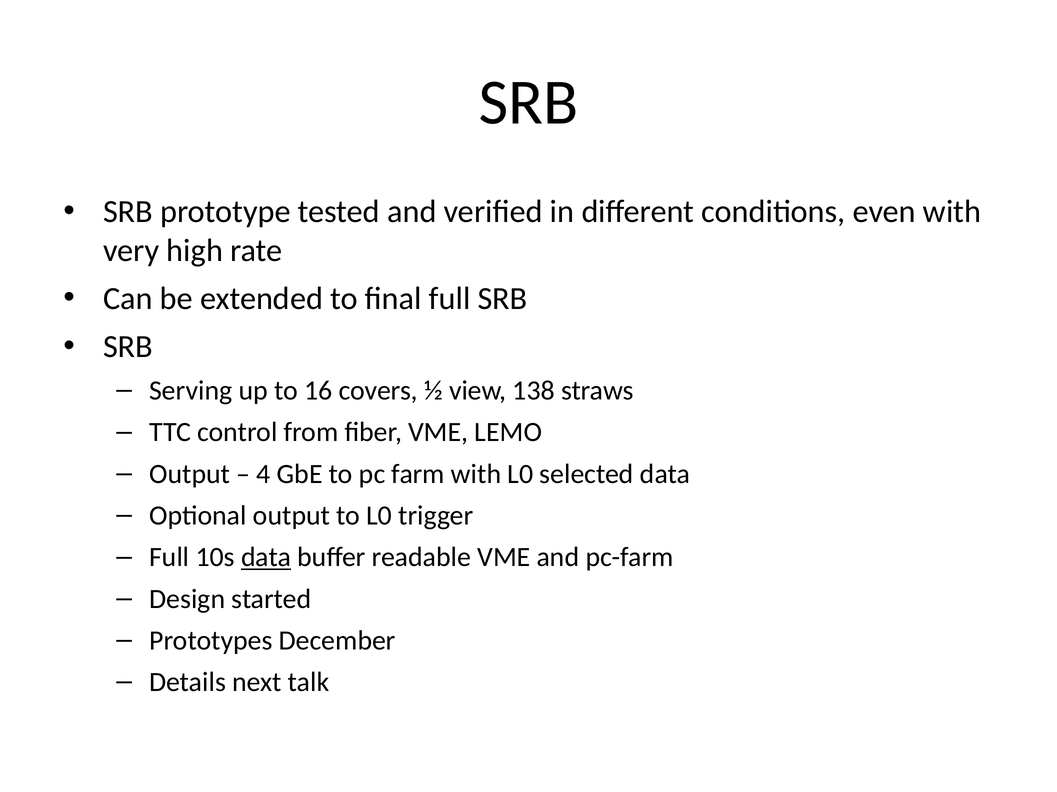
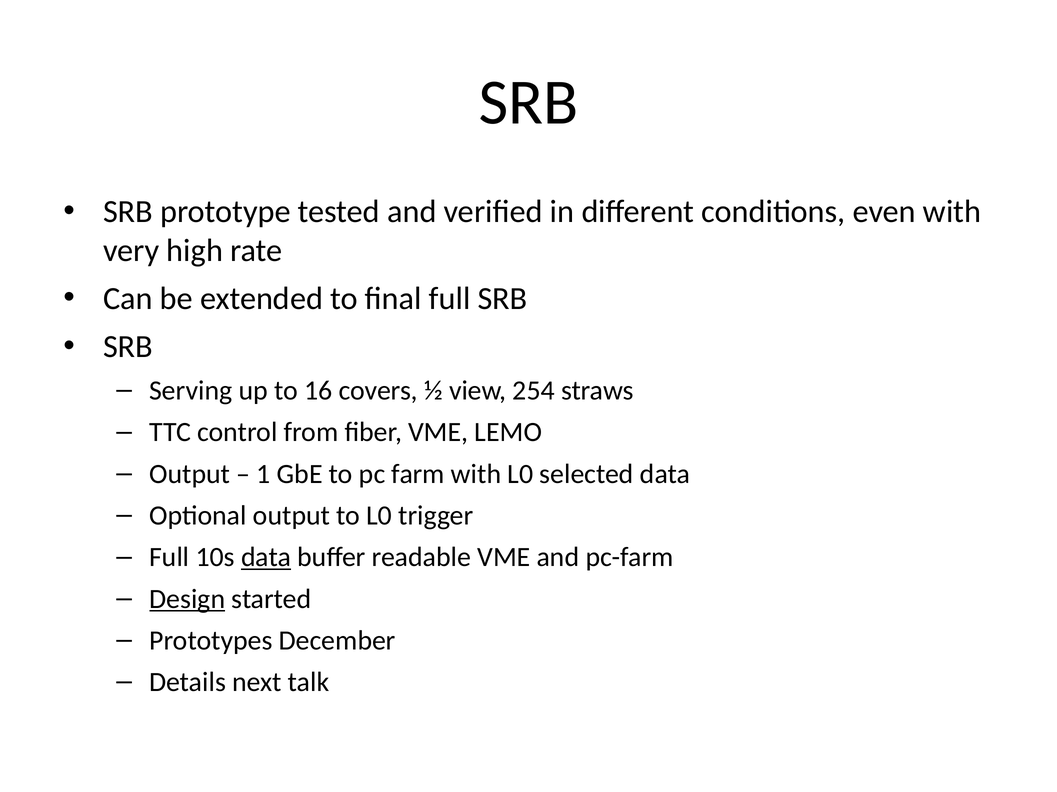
138: 138 -> 254
4: 4 -> 1
Design underline: none -> present
